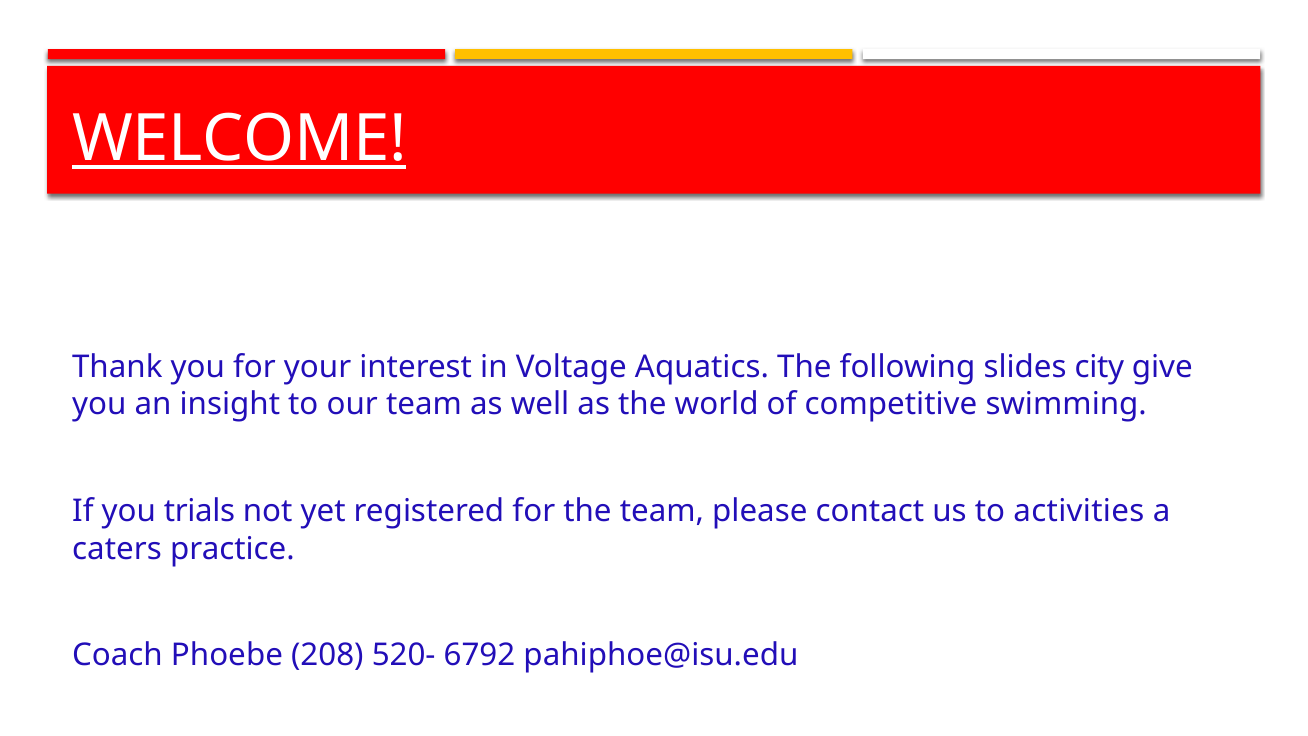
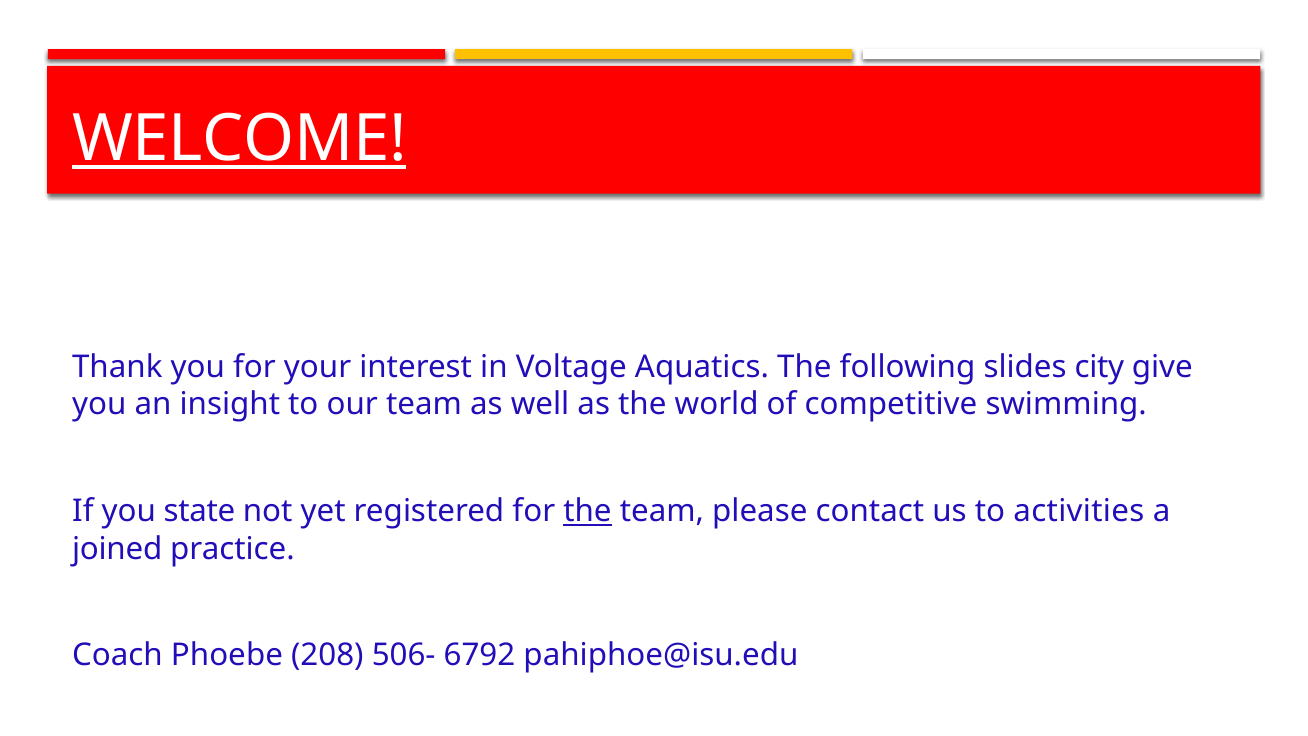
trials: trials -> state
the at (587, 511) underline: none -> present
caters: caters -> joined
520-: 520- -> 506-
